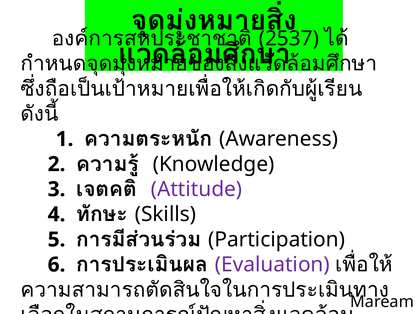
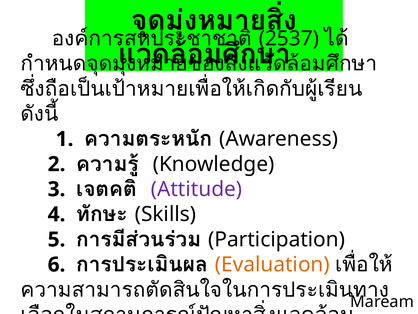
Evaluation colour: purple -> orange
